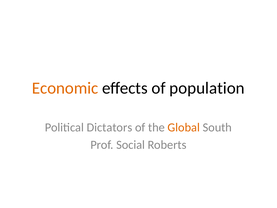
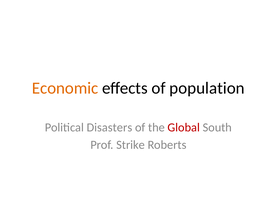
Dictators: Dictators -> Disasters
Global colour: orange -> red
Social: Social -> Strike
